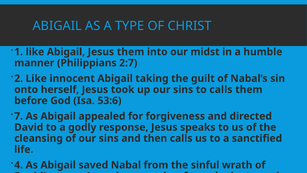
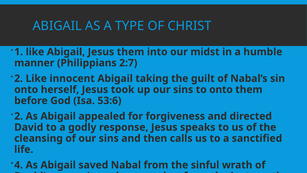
to calls: calls -> onto
7 at (19, 116): 7 -> 2
